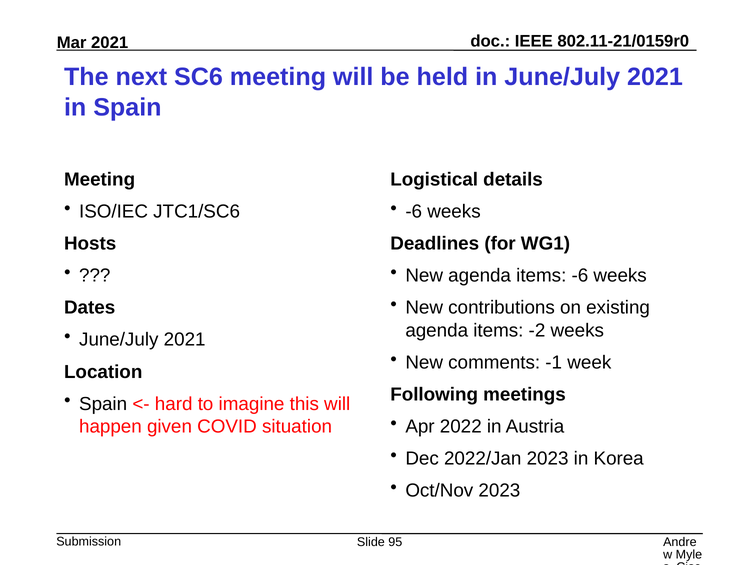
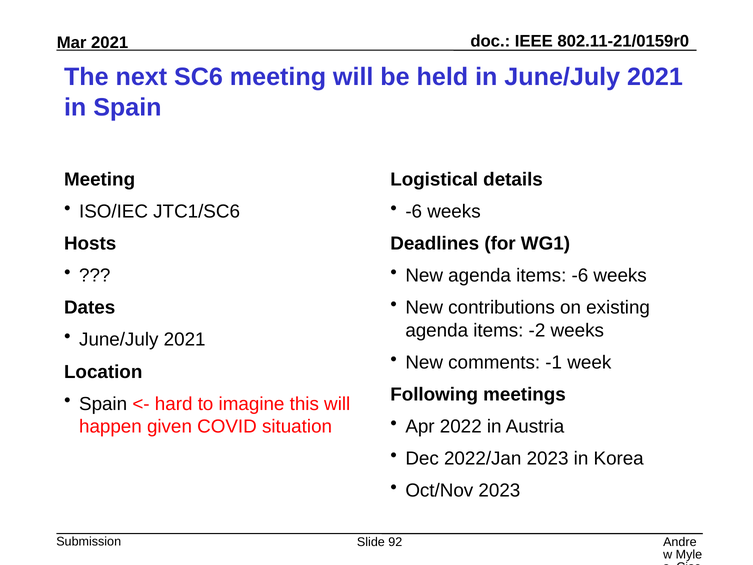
95: 95 -> 92
